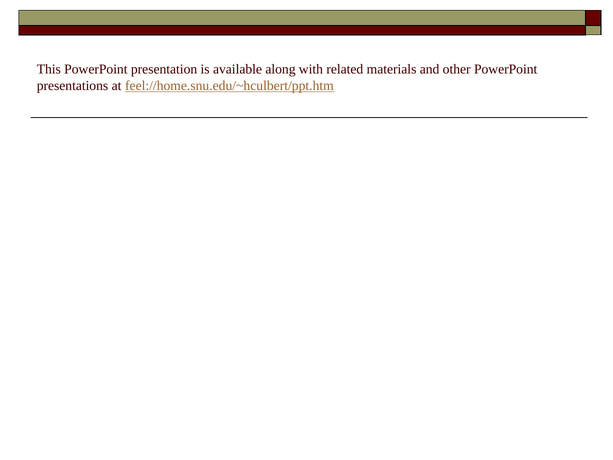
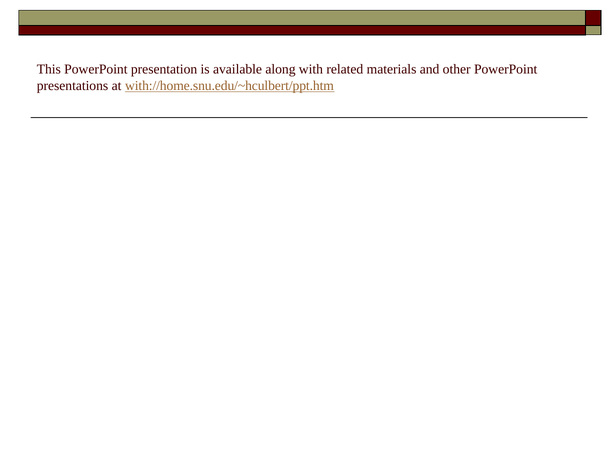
feel://home.snu.edu/~hculbert/ppt.htm: feel://home.snu.edu/~hculbert/ppt.htm -> with://home.snu.edu/~hculbert/ppt.htm
